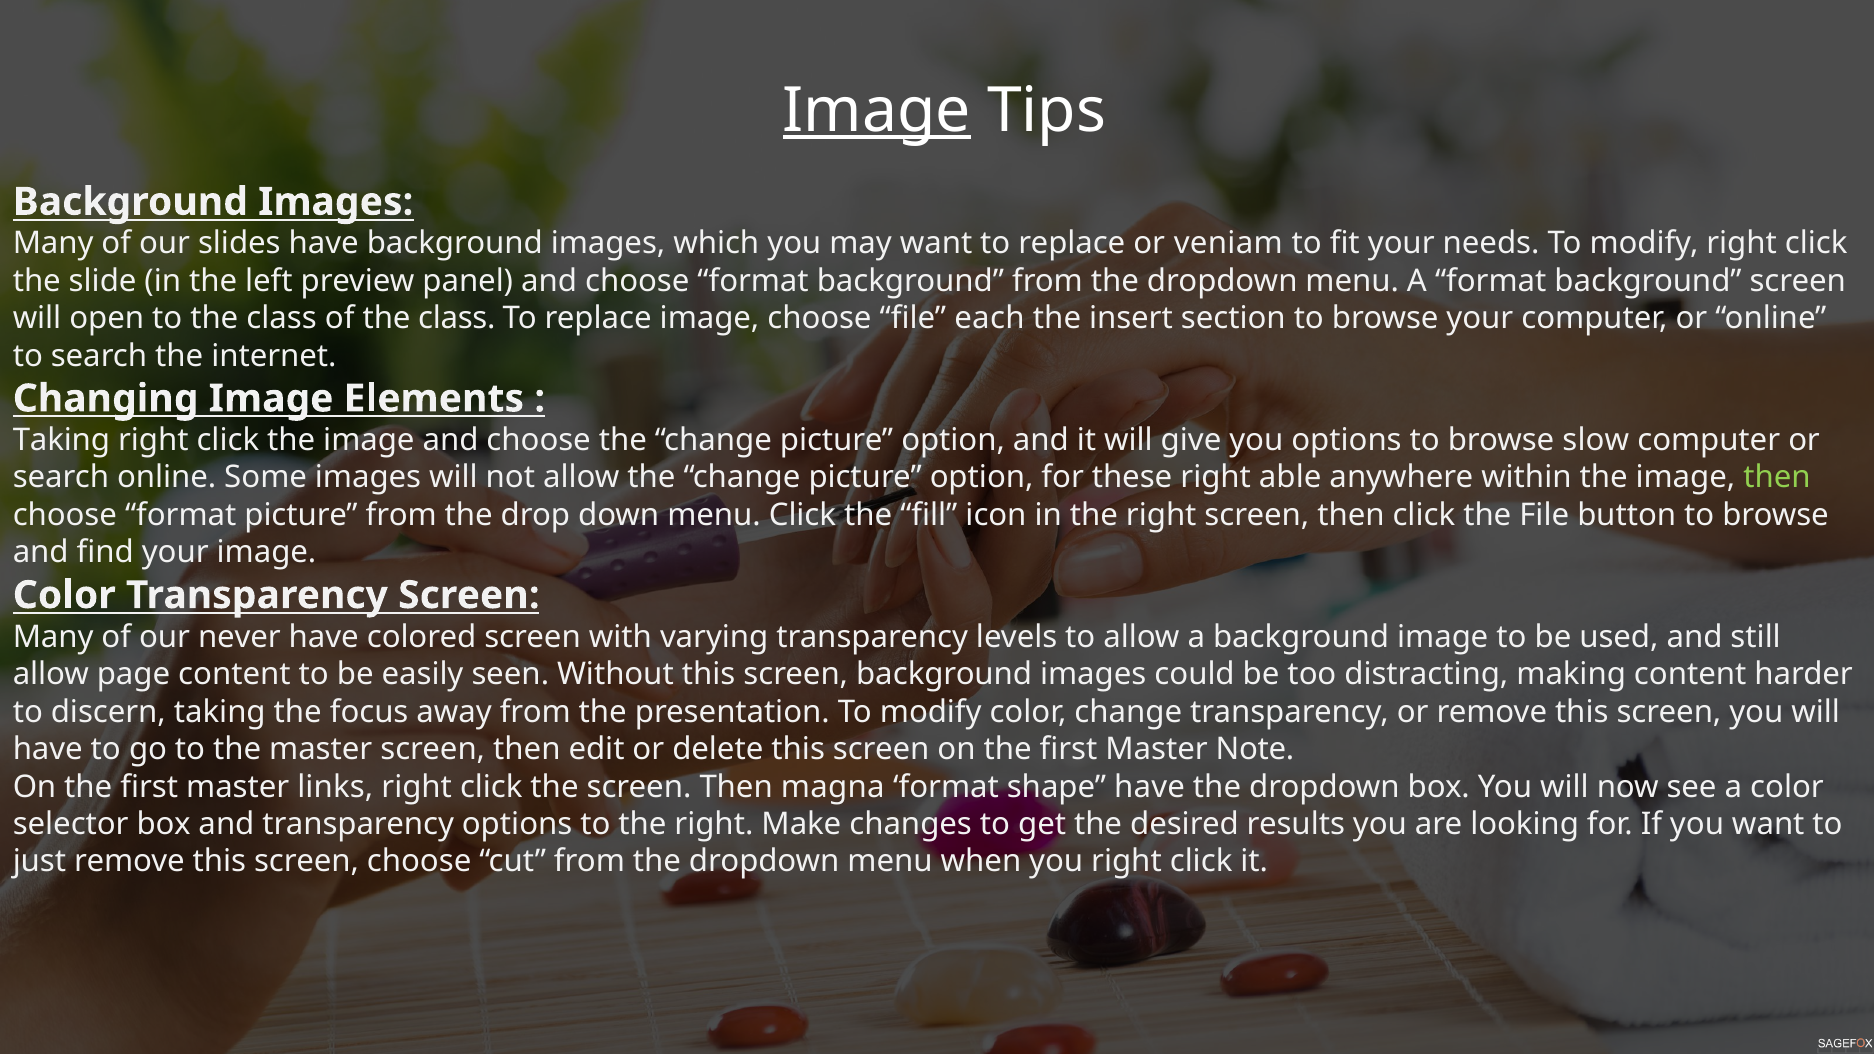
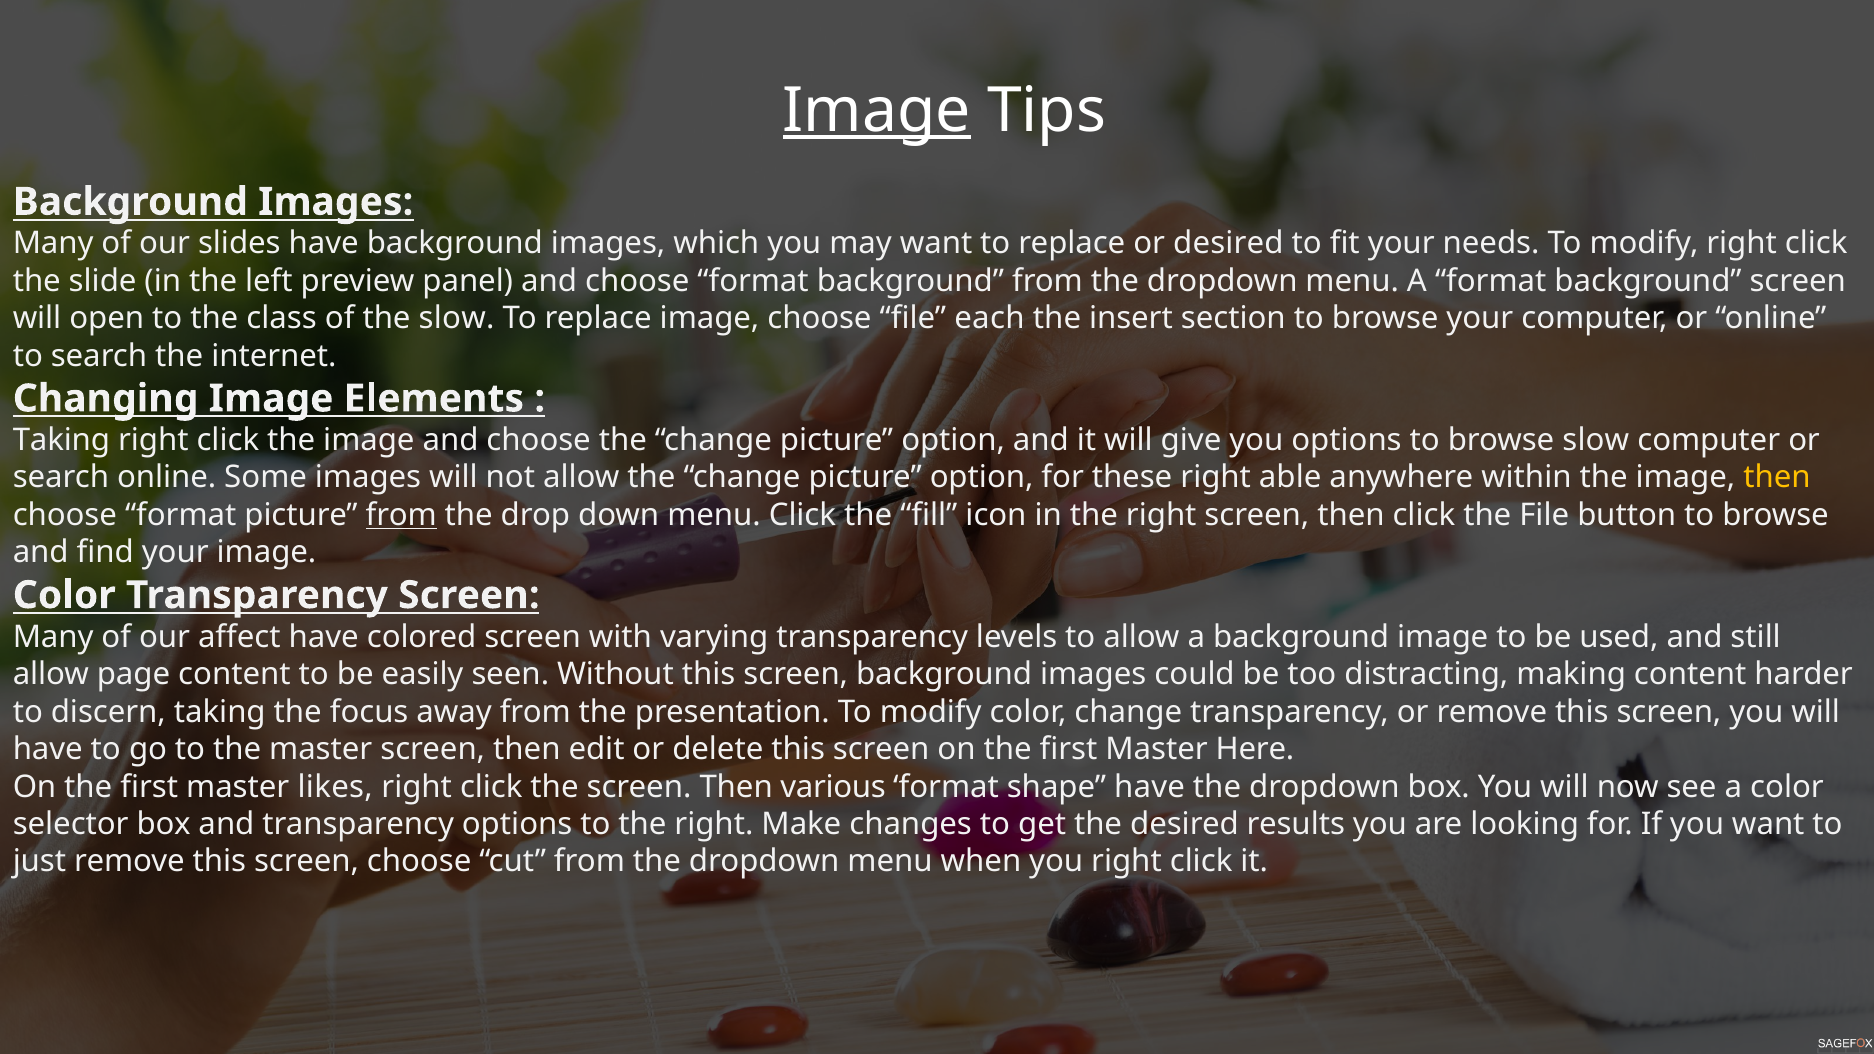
or veniam: veniam -> desired
of the class: class -> slow
then at (1777, 478) colour: light green -> yellow
from at (401, 515) underline: none -> present
never: never -> affect
Note: Note -> Here
links: links -> likes
magna: magna -> various
